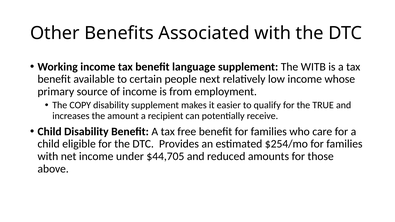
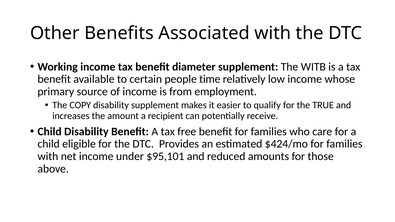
language: language -> diameter
next: next -> time
$254/mo: $254/mo -> $424/mo
$44,705: $44,705 -> $95,101
